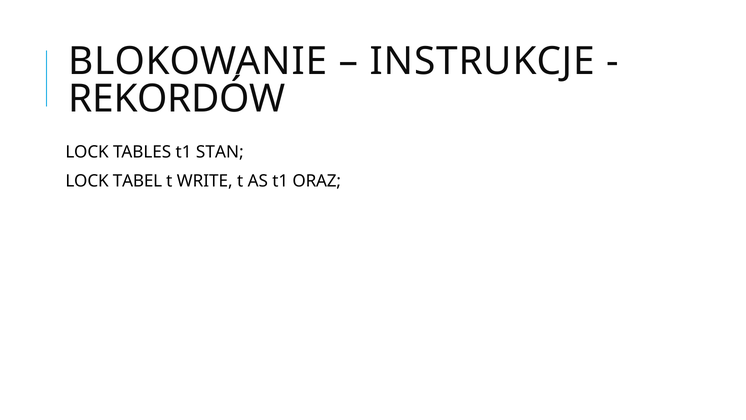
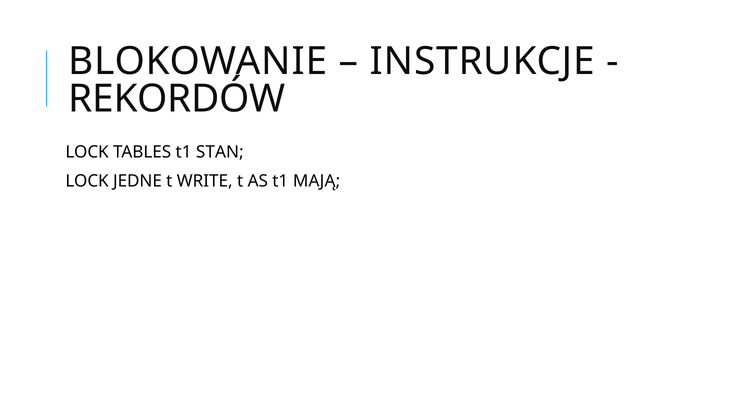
TABEL: TABEL -> JEDNE
ORAZ: ORAZ -> MAJĄ
